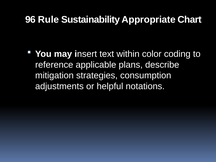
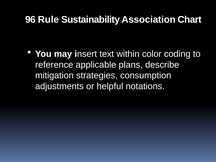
Appropriate: Appropriate -> Association
